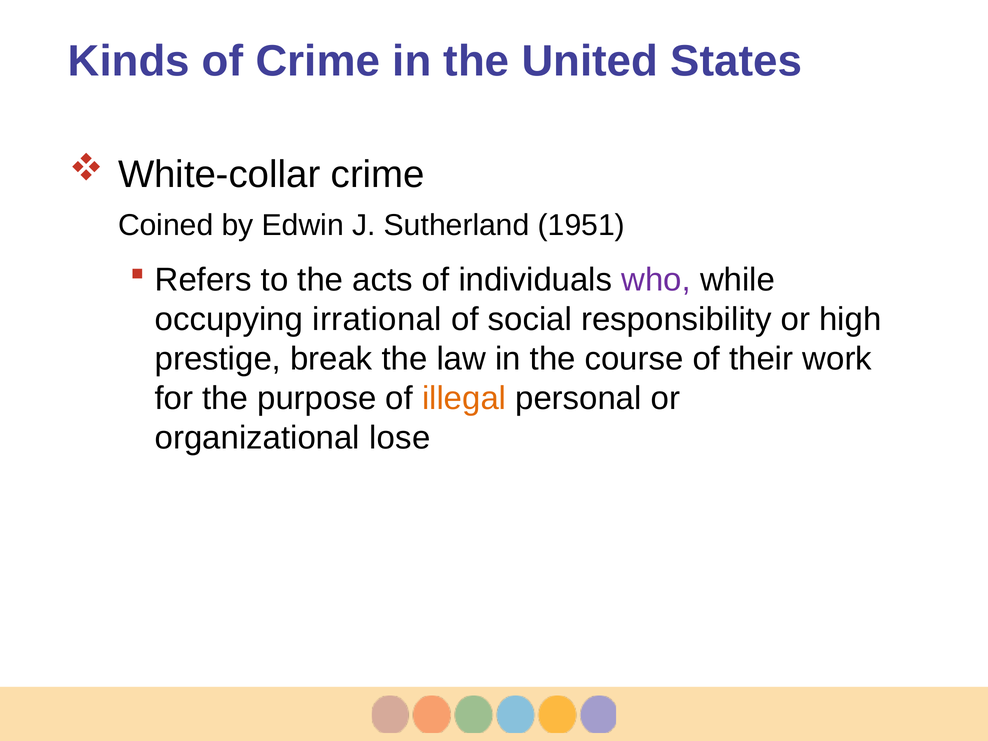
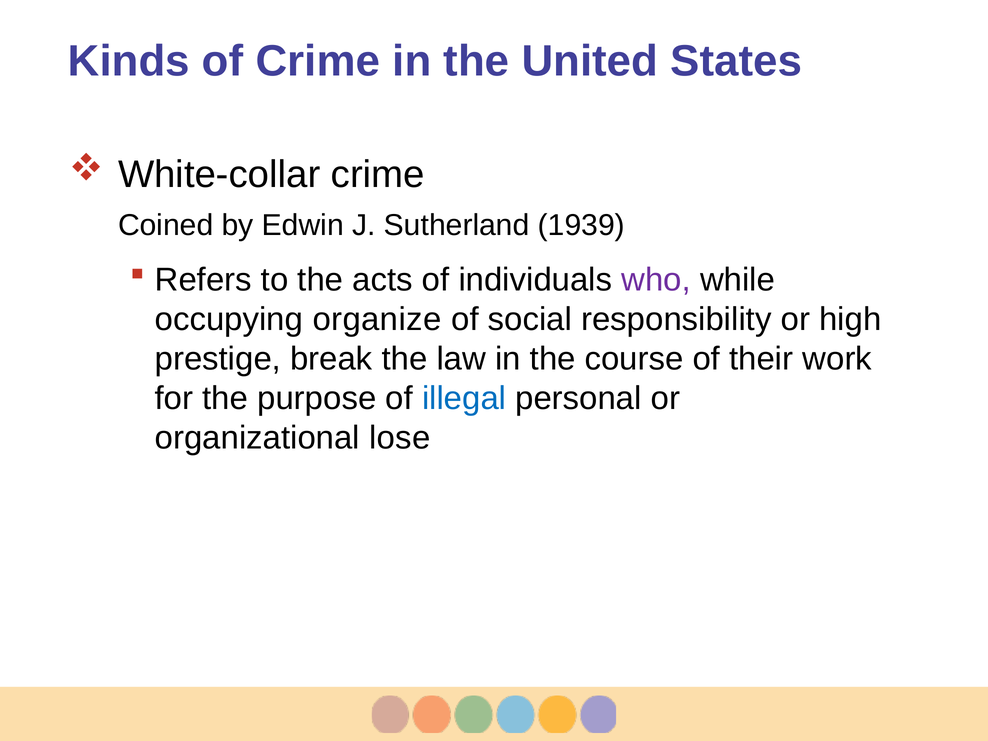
1951: 1951 -> 1939
irrational: irrational -> organize
illegal colour: orange -> blue
